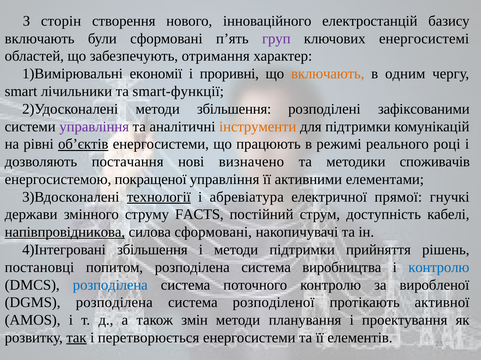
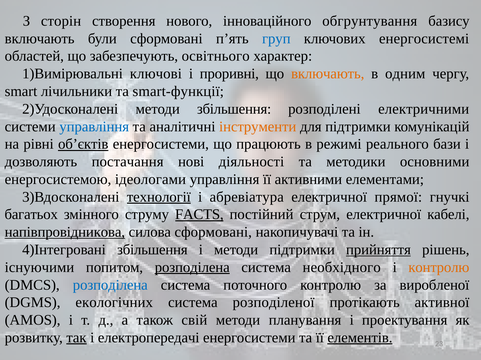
електростанцій: електростанцій -> обгрунтування
груп colour: purple -> blue
отримання: отримання -> освітнього
економії: економії -> ключові
зафіксованими: зафіксованими -> електричними
управління at (94, 127) colour: purple -> blue
році: році -> бази
визначено: визначено -> діяльності
споживачів: споживачів -> основними
покращеної: покращеної -> ідеологами
держави: держави -> багатьох
FACTS underline: none -> present
струм доступність: доступність -> електричної
прийняття underline: none -> present
постановці: постановці -> існуючими
розподілена at (192, 268) underline: none -> present
виробництва: виробництва -> необхідного
контролю at (439, 268) colour: blue -> orange
DGMS розподілена: розподілена -> екологічних
змін: змін -> свій
перетворюється: перетворюється -> електропередачі
елементів underline: none -> present
